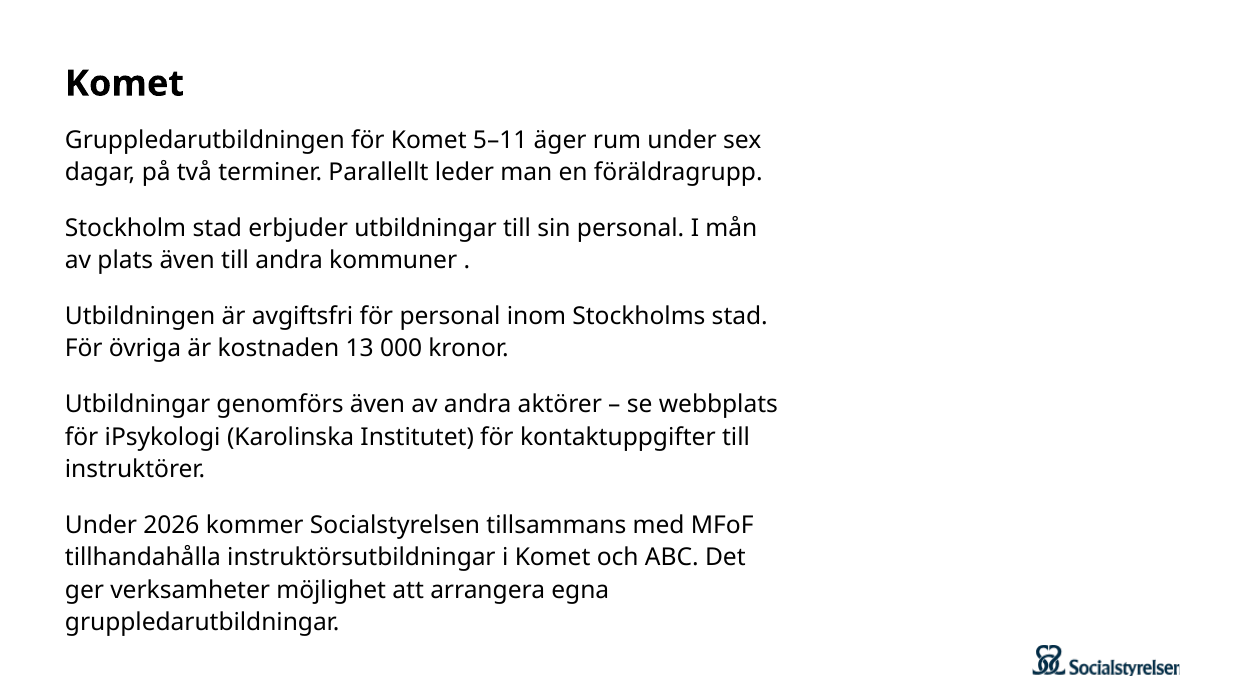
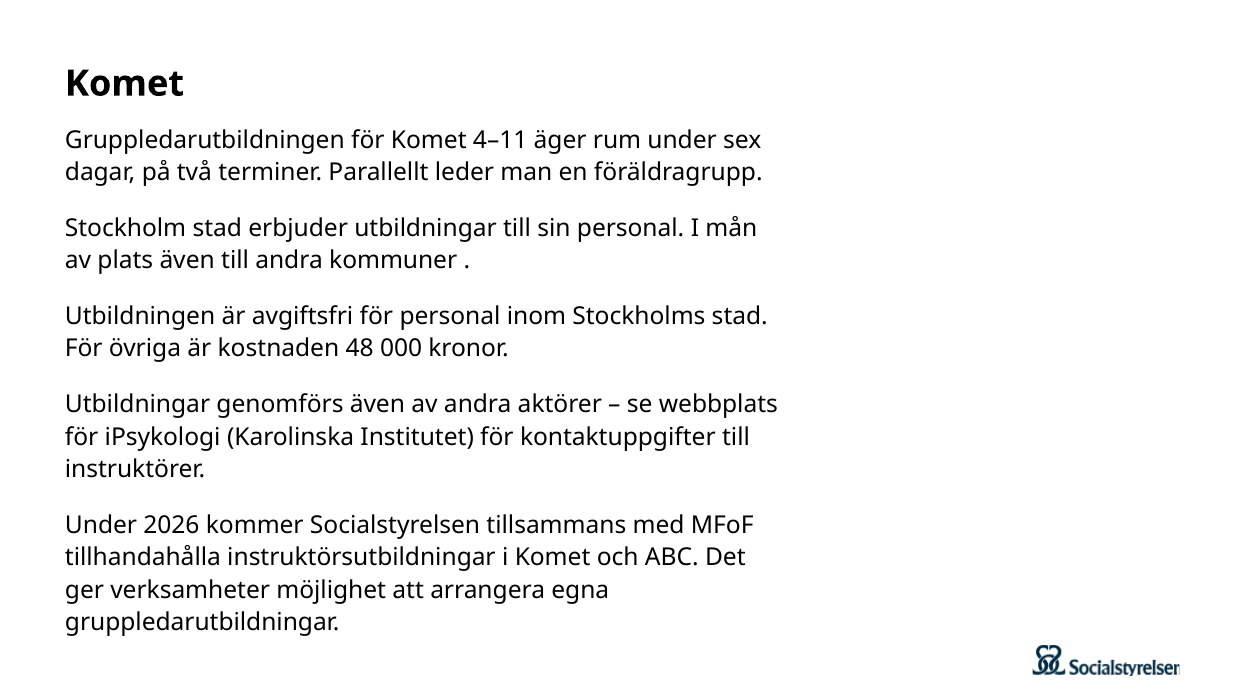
5–11: 5–11 -> 4–11
13: 13 -> 48
